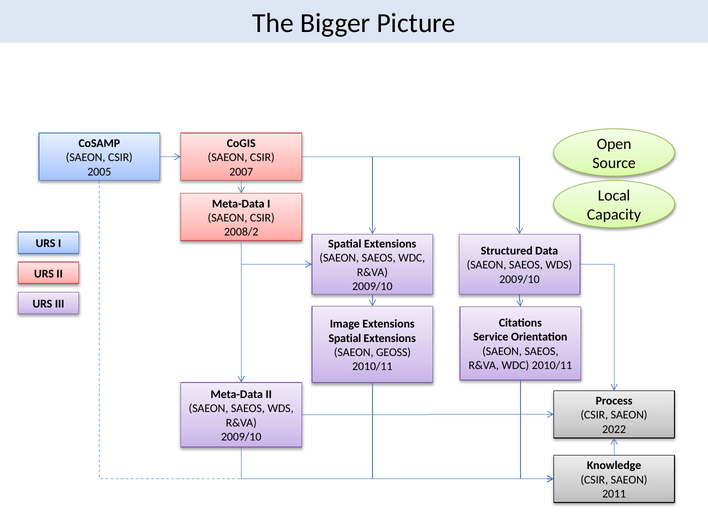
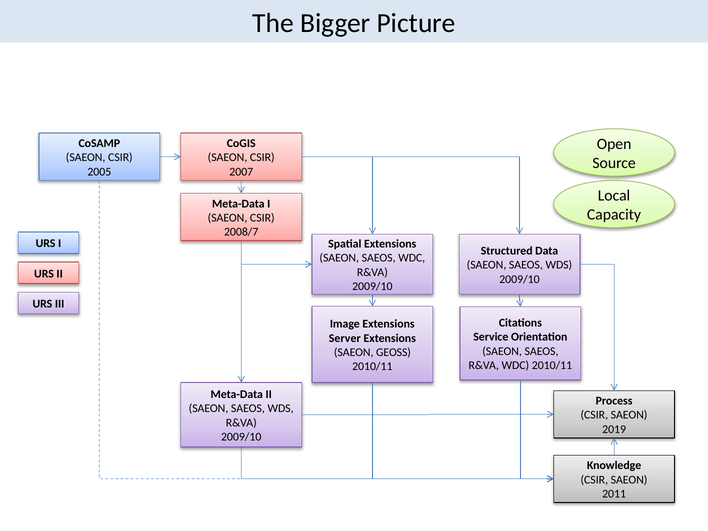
2008/2: 2008/2 -> 2008/7
Spatial at (345, 338): Spatial -> Server
2022: 2022 -> 2019
